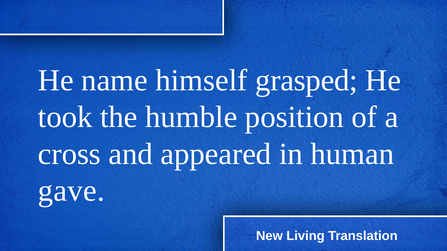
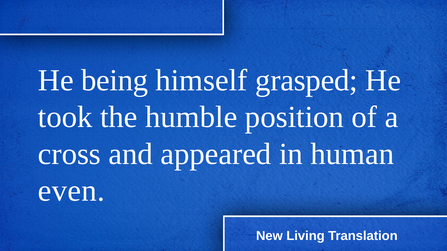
name: name -> being
gave: gave -> even
